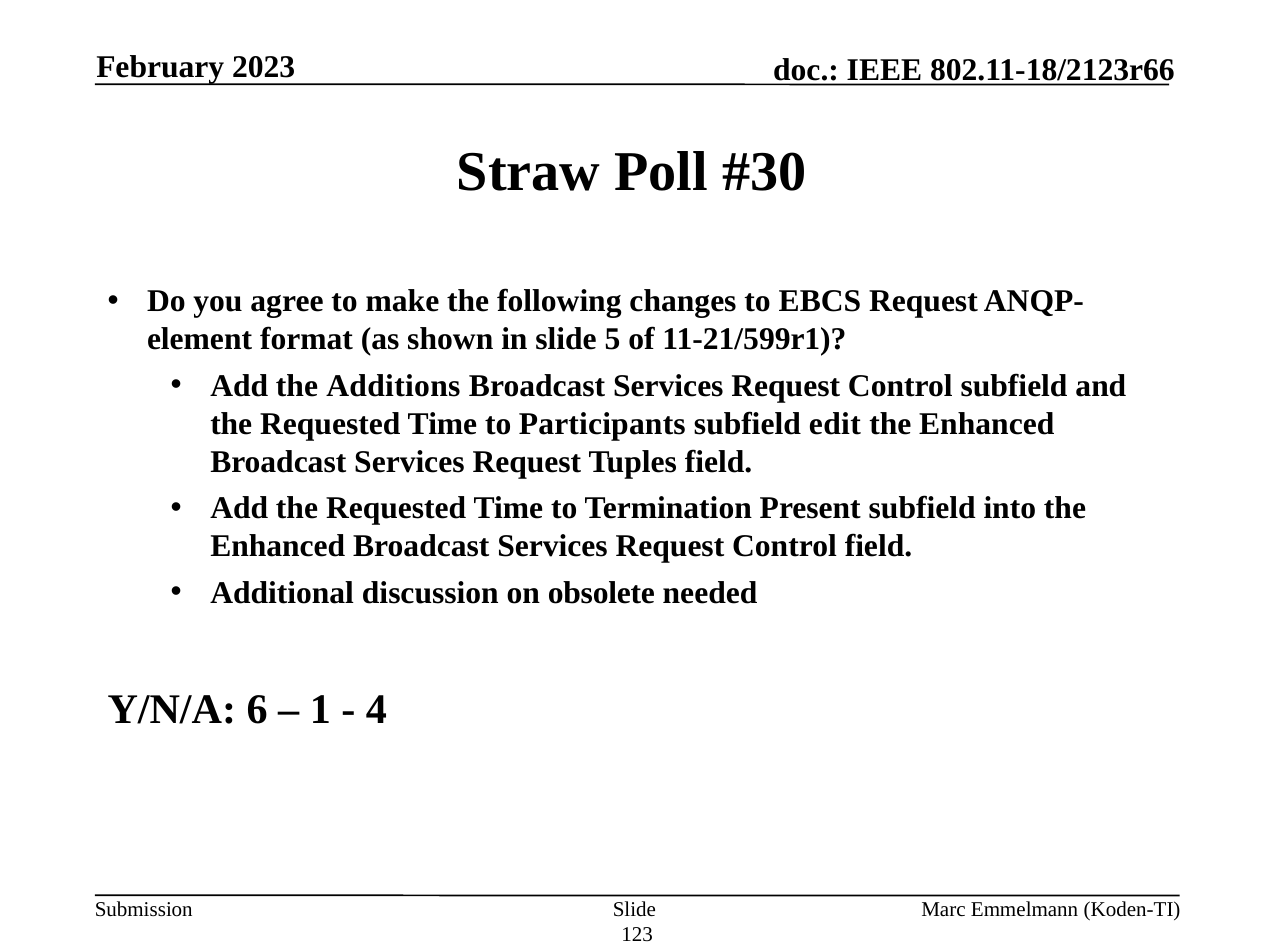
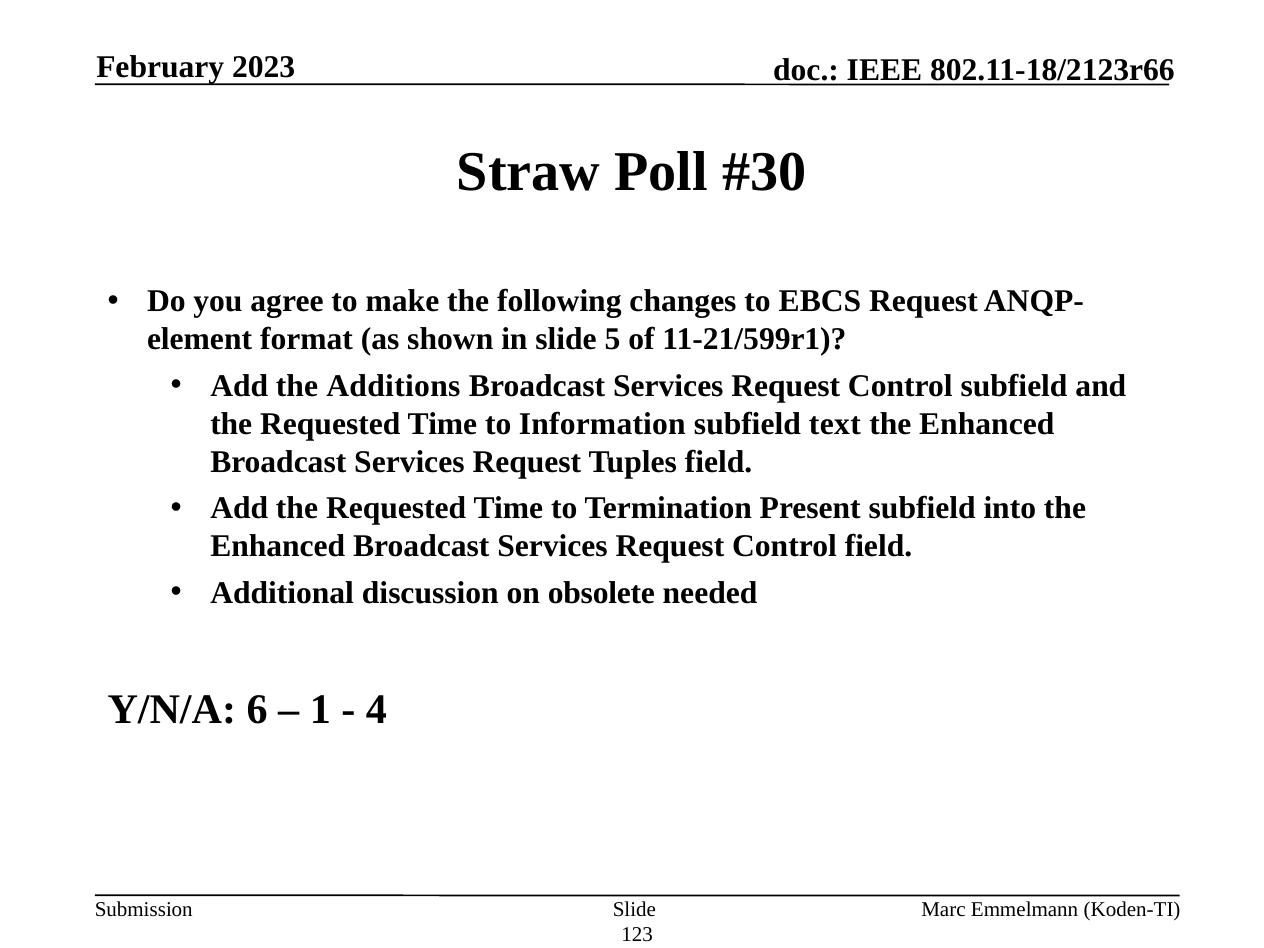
Participants: Participants -> Information
edit: edit -> text
